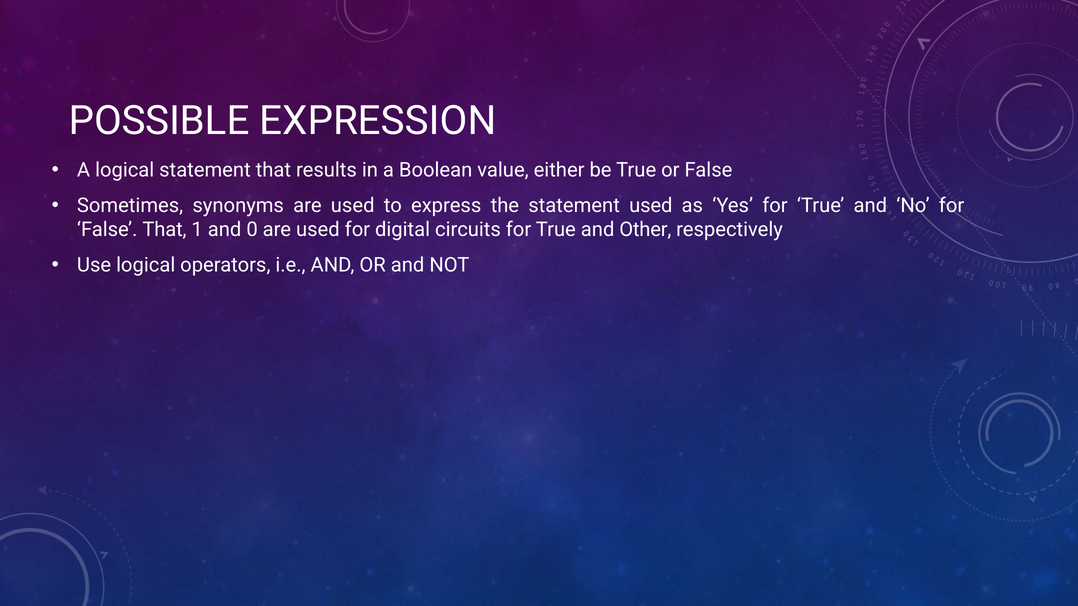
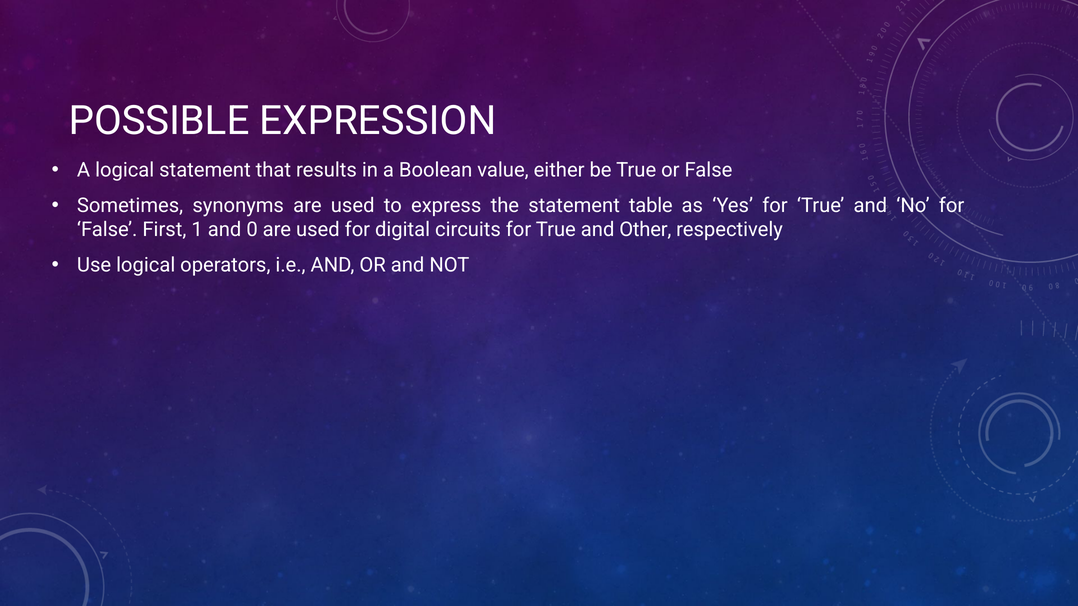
statement used: used -> table
False That: That -> First
